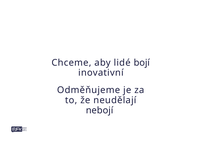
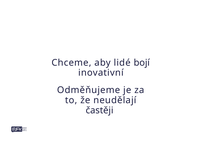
nebojí: nebojí -> častěji
